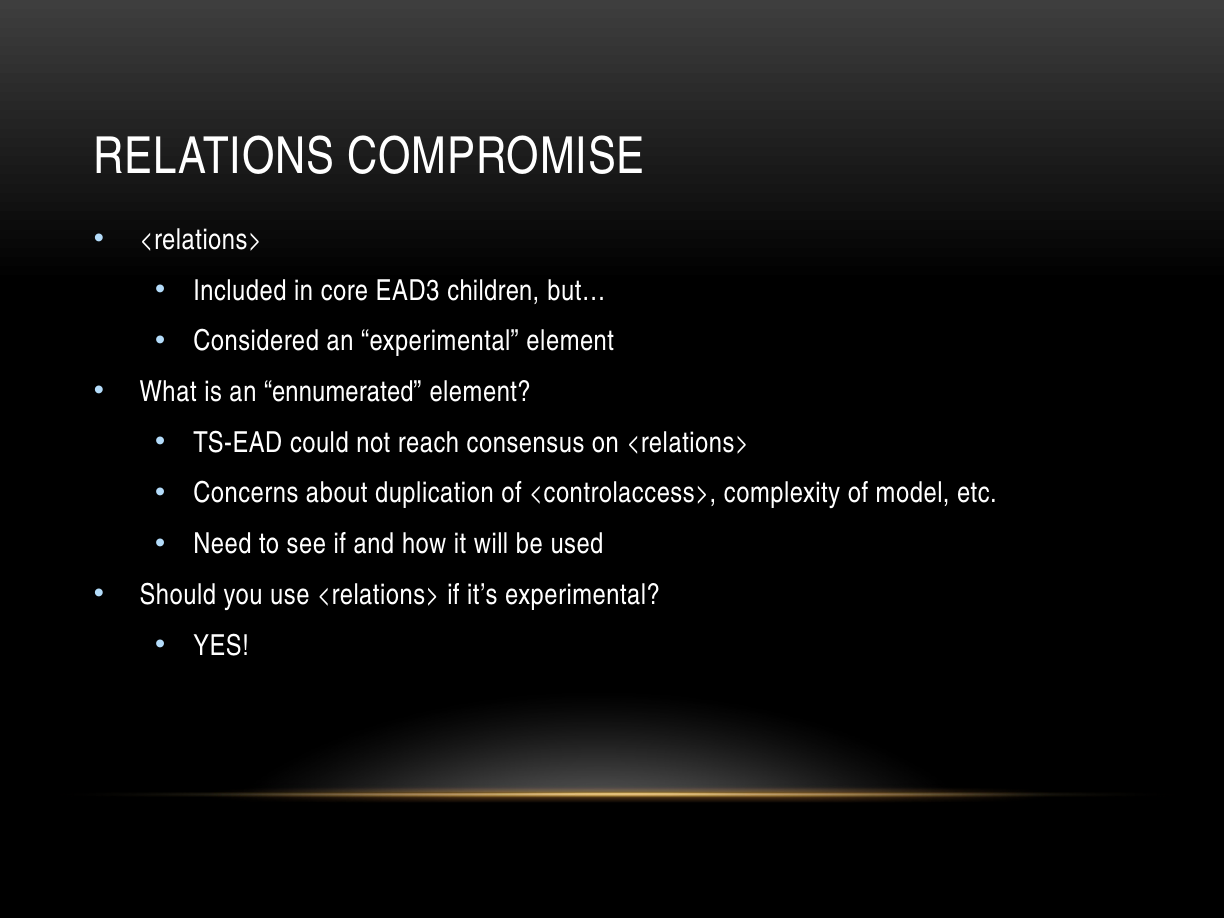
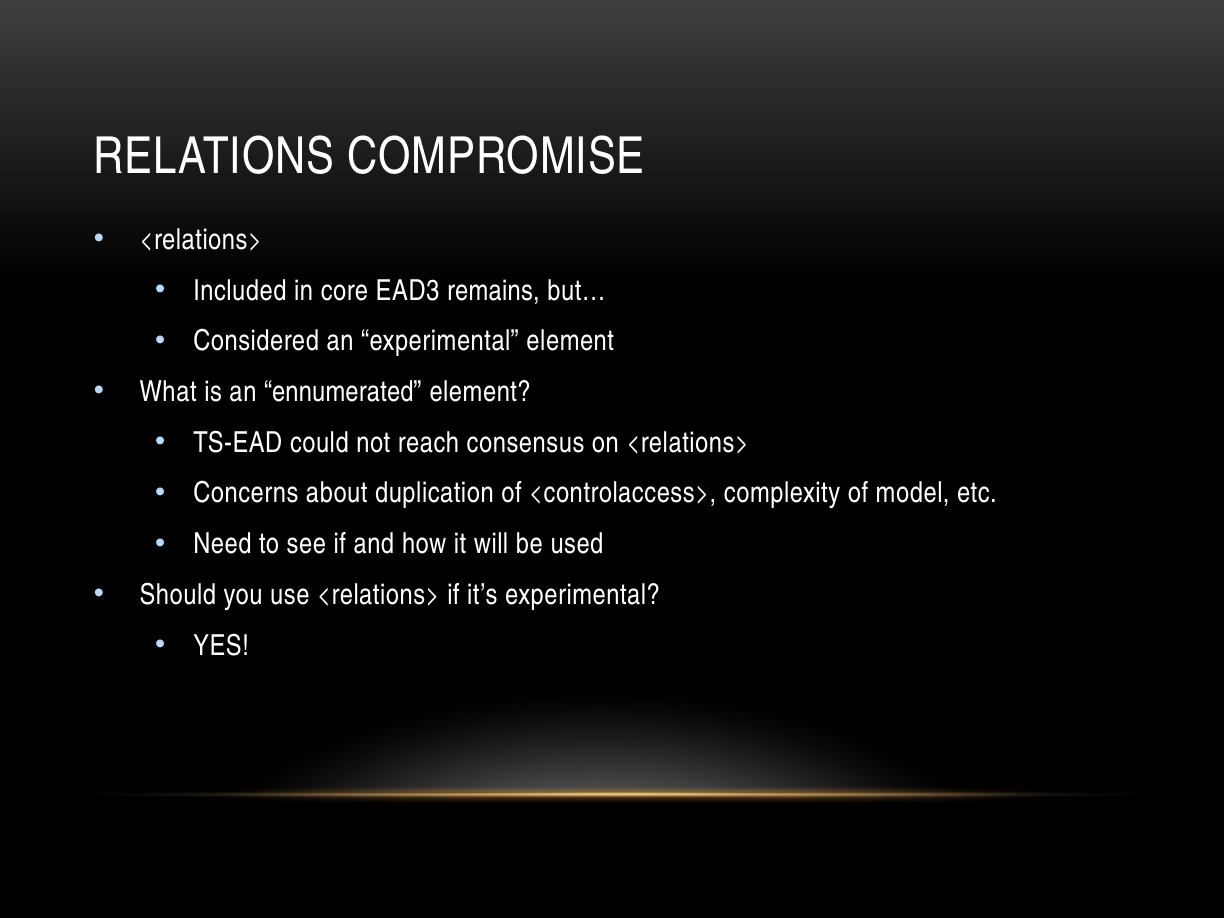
children: children -> remains
